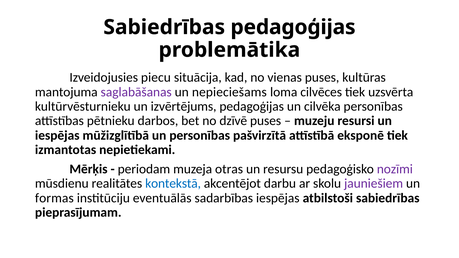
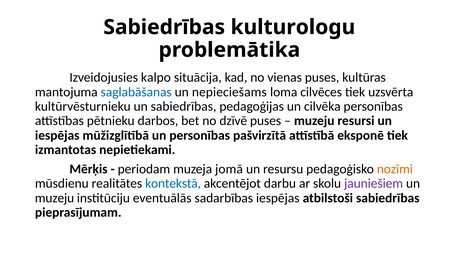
Sabiedrības pedagoģijas: pedagoģijas -> kulturologu
piecu: piecu -> kalpo
saglabāšanas colour: purple -> blue
un izvērtējums: izvērtējums -> sabiedrības
otras: otras -> jomā
nozīmi colour: purple -> orange
formas at (54, 198): formas -> muzeju
